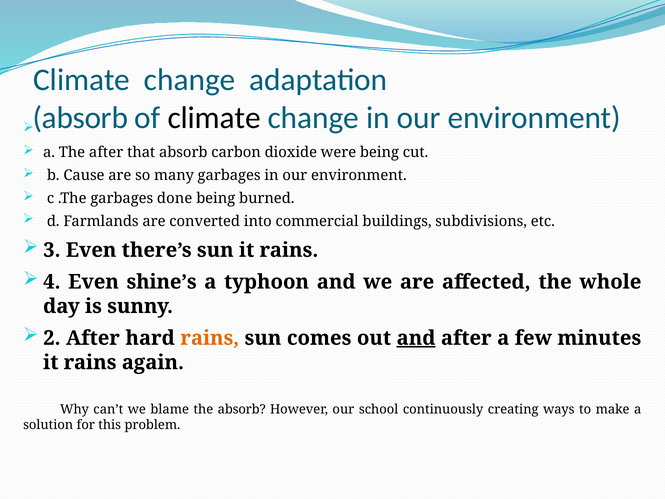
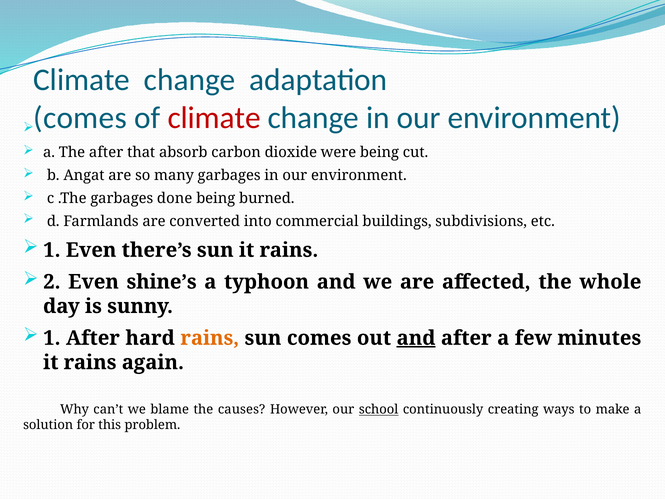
absorb at (80, 118): absorb -> comes
climate at (214, 118) colour: black -> red
Cause: Cause -> Angat
3 at (52, 250): 3 -> 1
4: 4 -> 2
2 at (52, 338): 2 -> 1
the absorb: absorb -> causes
school underline: none -> present
